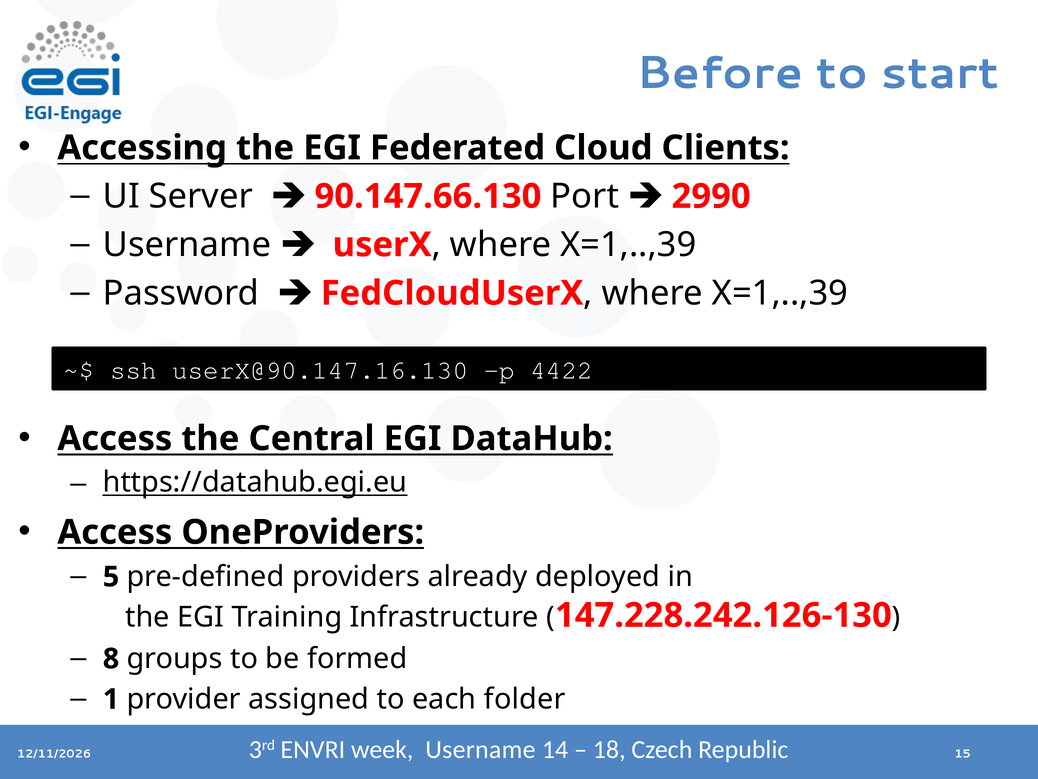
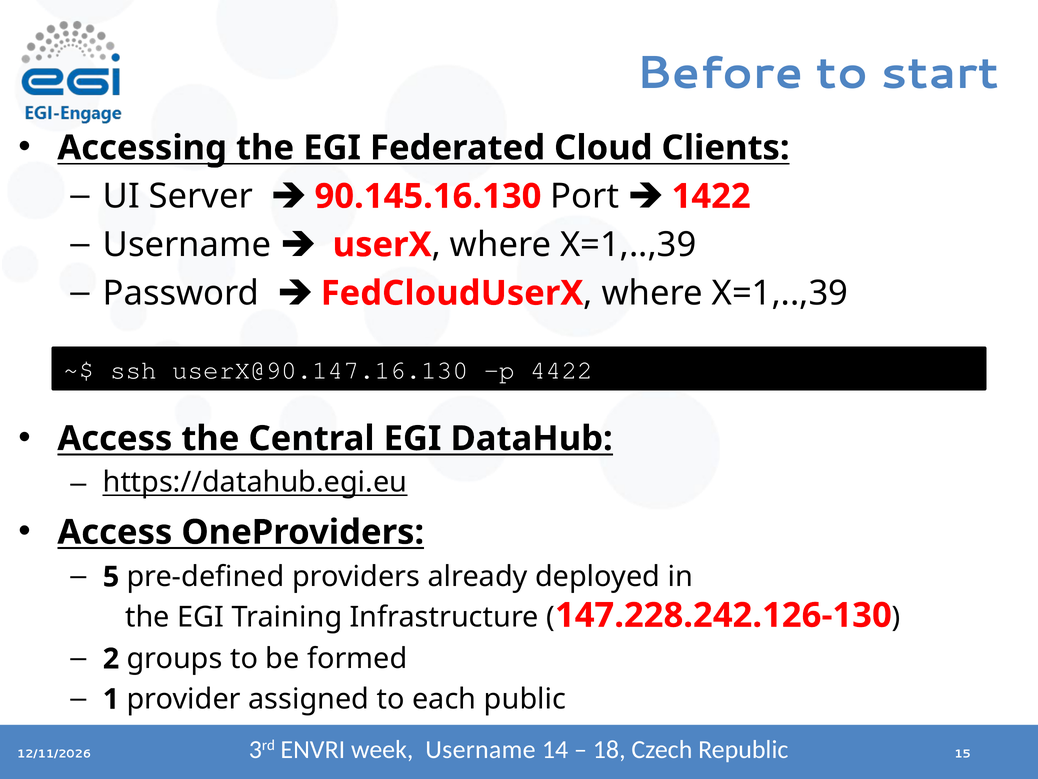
90.147.66.130: 90.147.66.130 -> 90.145.16.130
2990: 2990 -> 1422
8: 8 -> 2
folder: folder -> public
